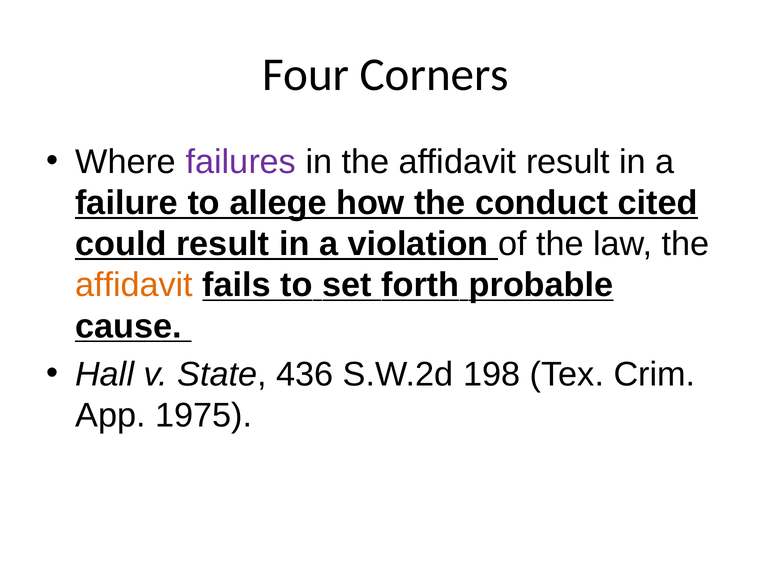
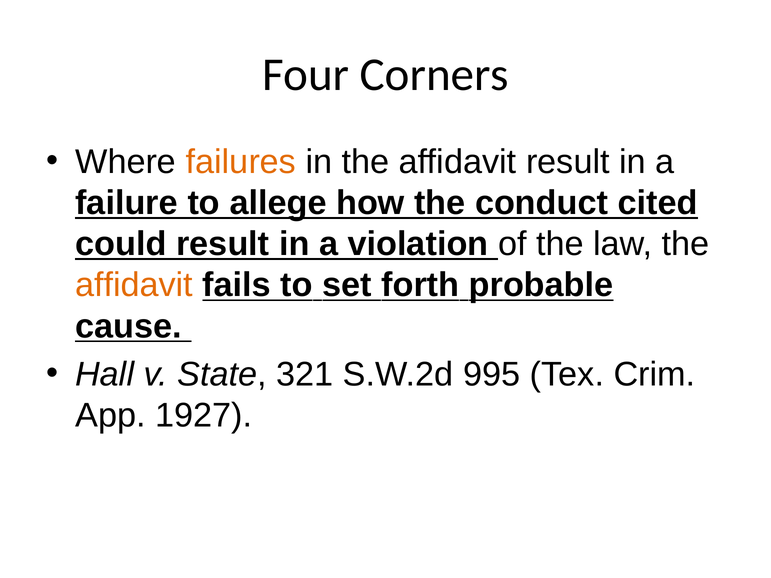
failures colour: purple -> orange
436: 436 -> 321
198: 198 -> 995
1975: 1975 -> 1927
